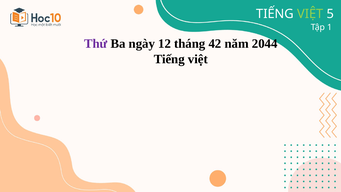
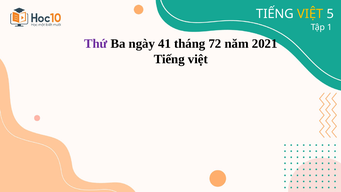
VIỆT at (310, 14) colour: light green -> yellow
12: 12 -> 41
42: 42 -> 72
2044: 2044 -> 2021
